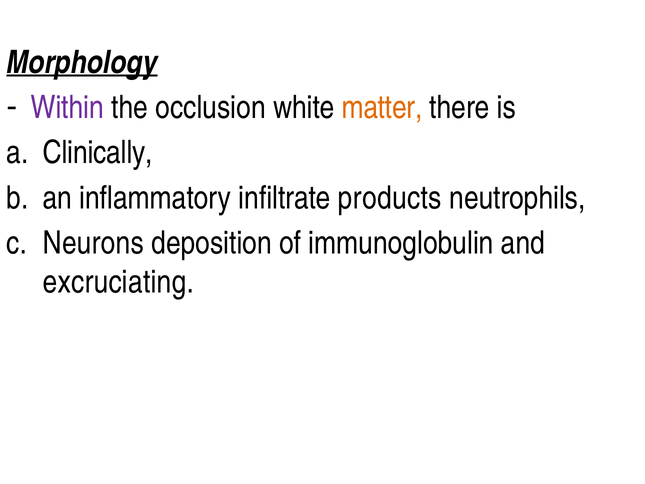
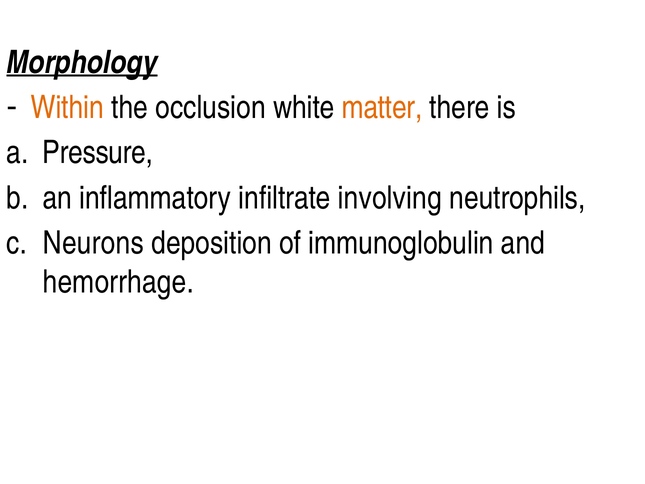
Within colour: purple -> orange
Clinically: Clinically -> Pressure
products: products -> involving
excruciating: excruciating -> hemorrhage
